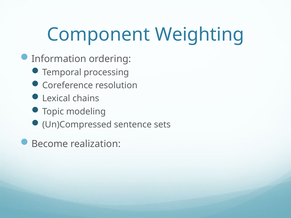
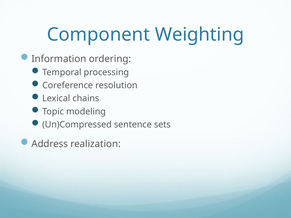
Become: Become -> Address
